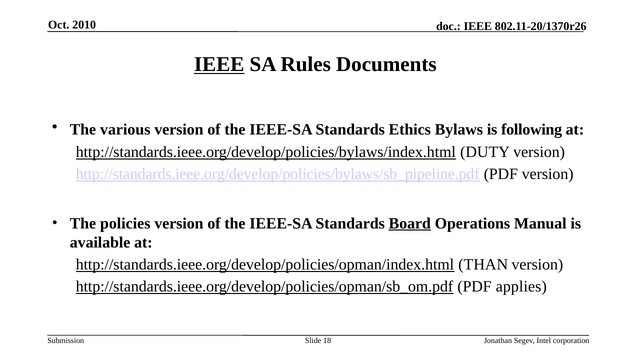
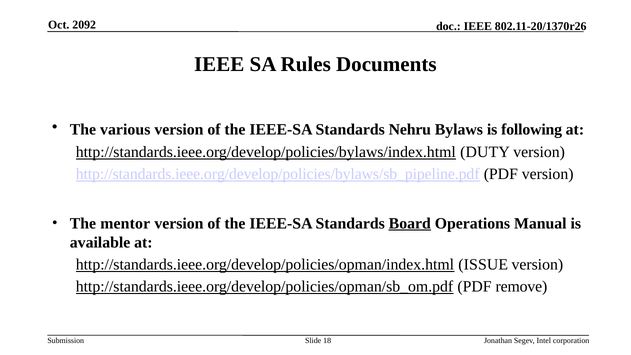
2010: 2010 -> 2092
IEEE at (219, 65) underline: present -> none
Ethics: Ethics -> Nehru
policies: policies -> mentor
THAN: THAN -> ISSUE
applies: applies -> remove
